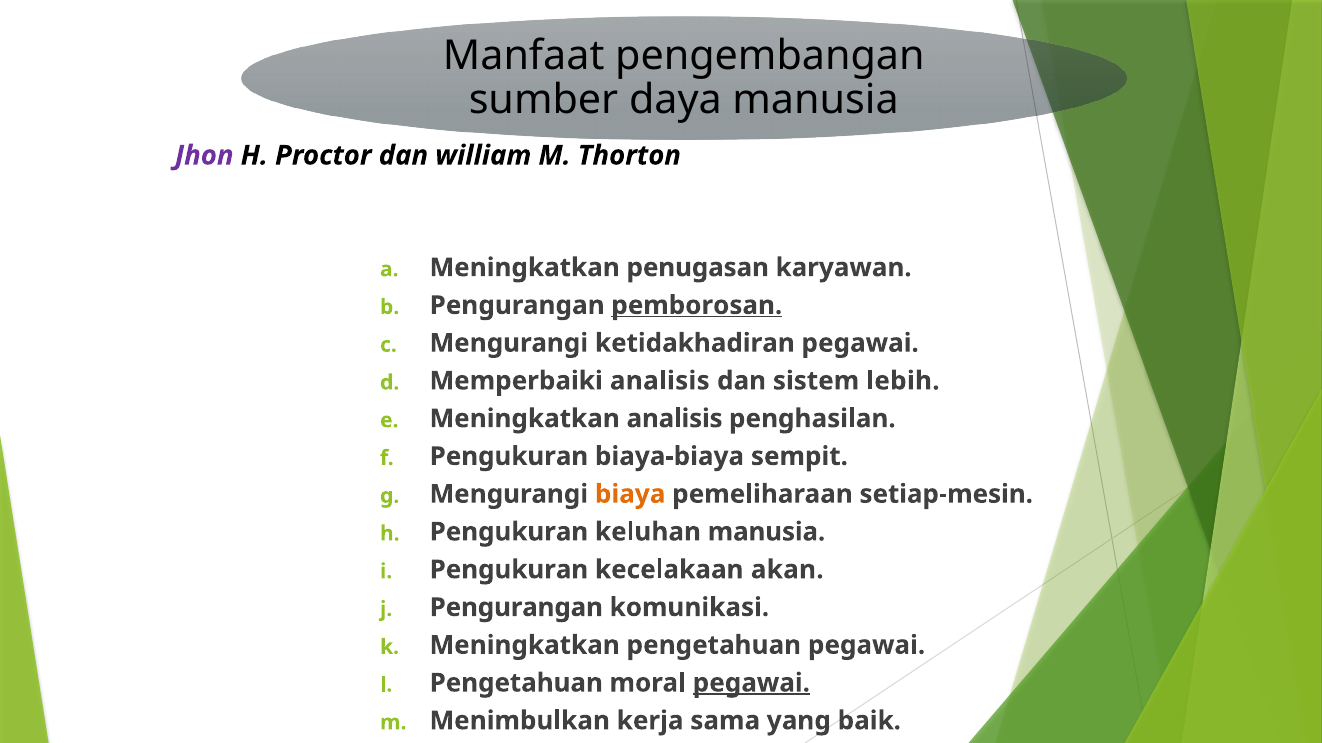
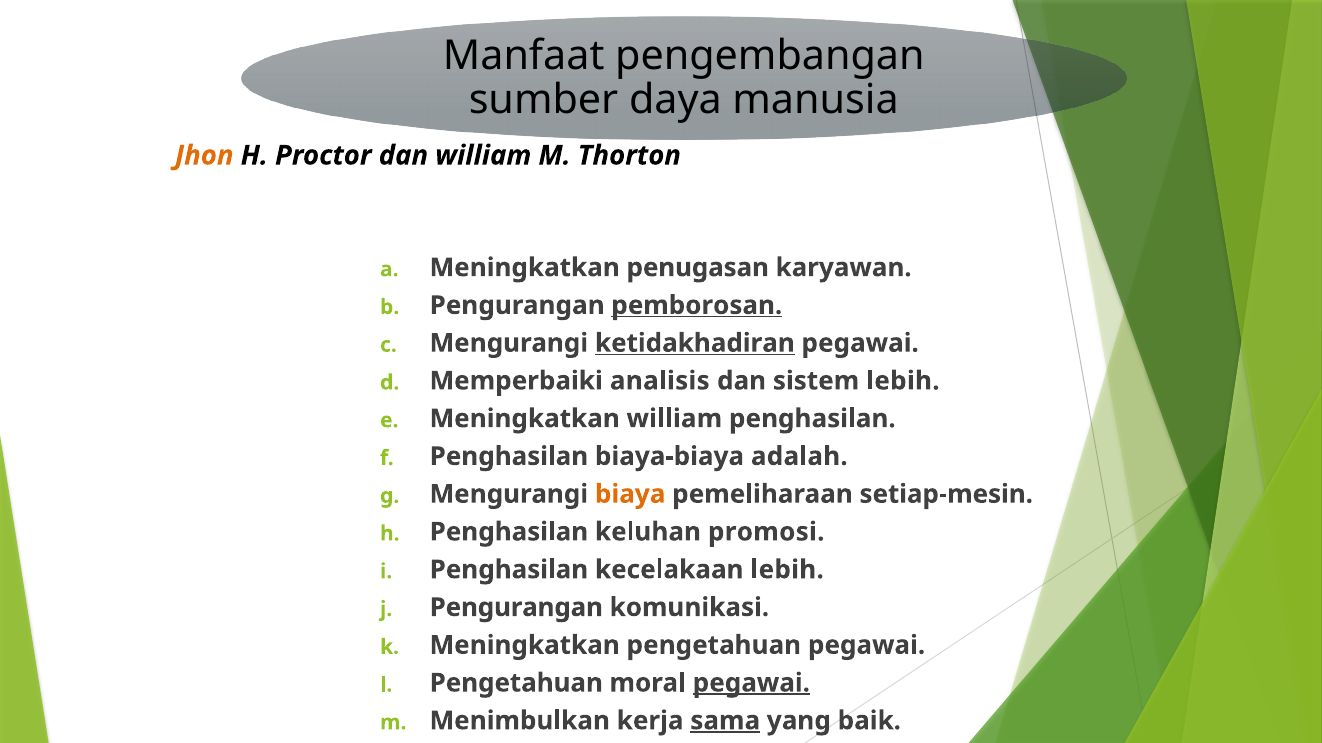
Jhon colour: purple -> orange
ketidakhadiran underline: none -> present
Meningkatkan analisis: analisis -> william
Pengukuran at (509, 457): Pengukuran -> Penghasilan
sempit: sempit -> adalah
h Pengukuran: Pengukuran -> Penghasilan
keluhan manusia: manusia -> promosi
Pengukuran at (509, 570): Pengukuran -> Penghasilan
kecelakaan akan: akan -> lebih
sama underline: none -> present
